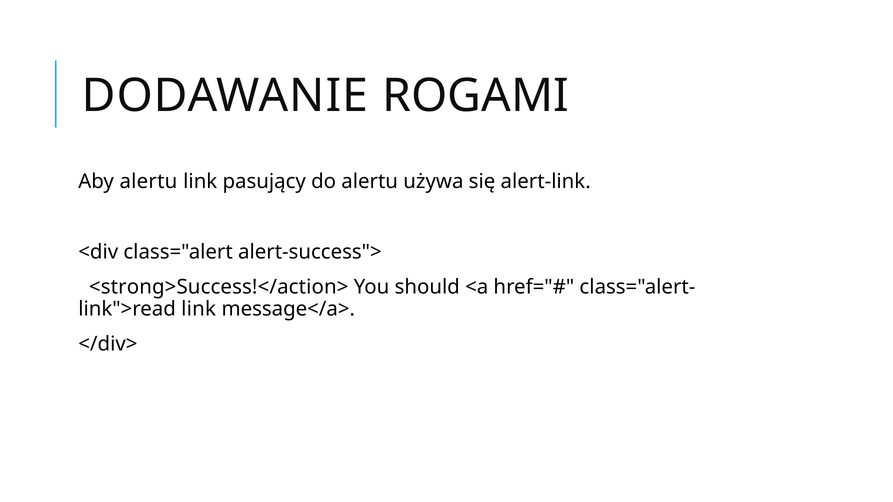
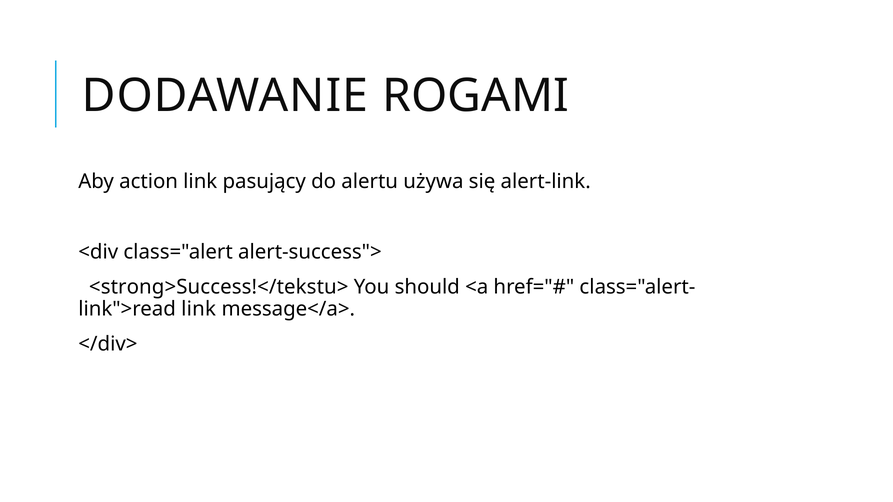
Aby alertu: alertu -> action
<strong>Success!</action>: <strong>Success!</action> -> <strong>Success!</tekstu>
